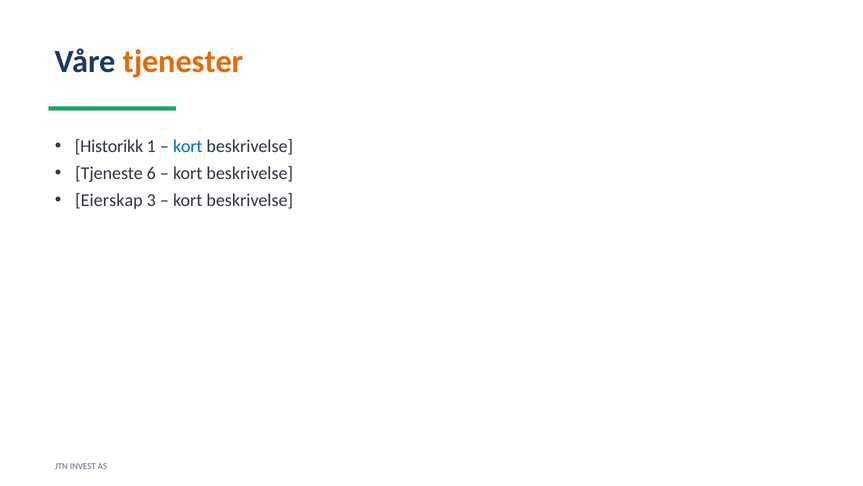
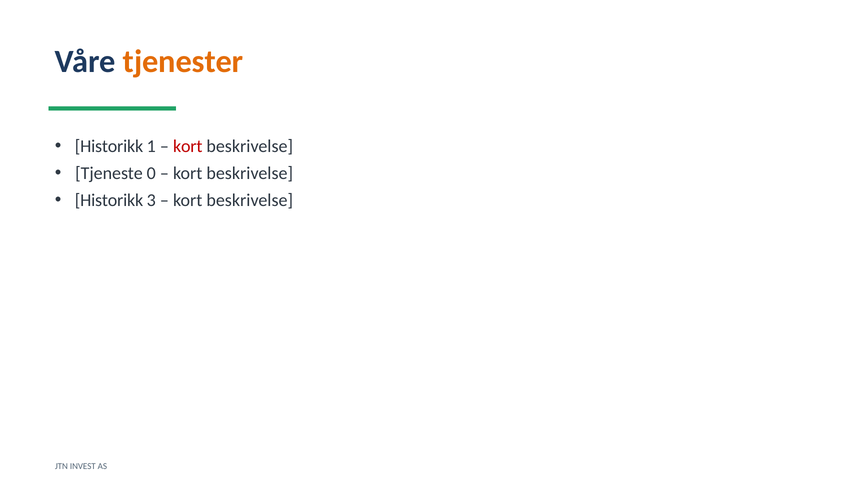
kort at (188, 146) colour: blue -> red
6: 6 -> 0
Eierskap at (109, 200): Eierskap -> Historikk
